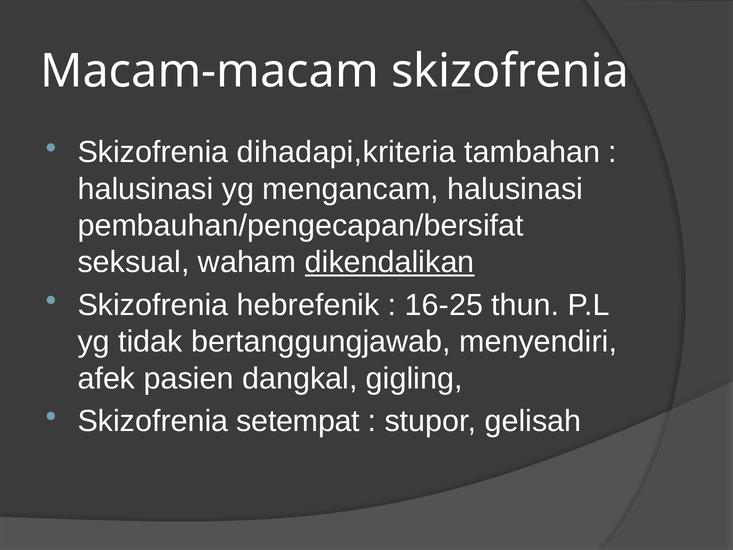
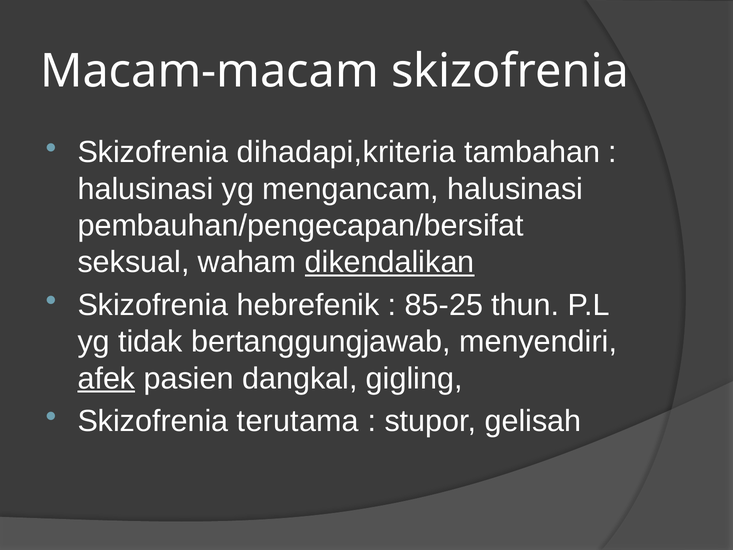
16-25: 16-25 -> 85-25
afek underline: none -> present
setempat: setempat -> terutama
